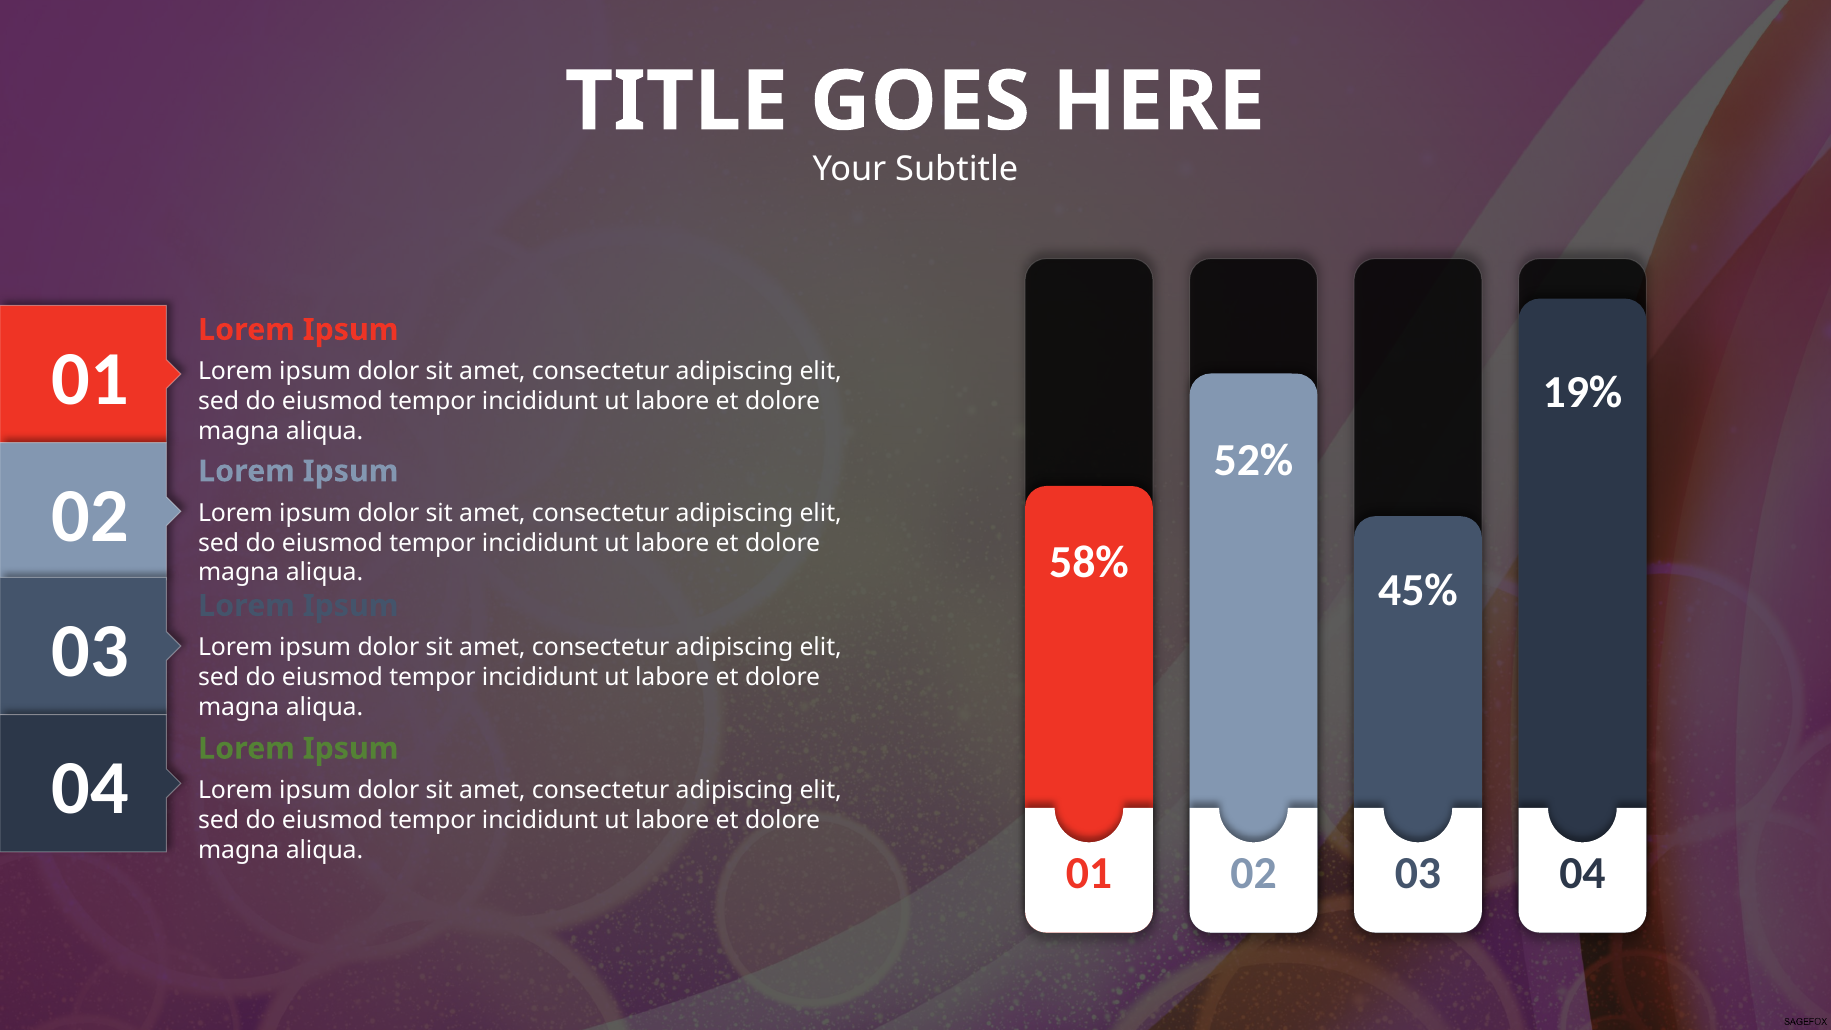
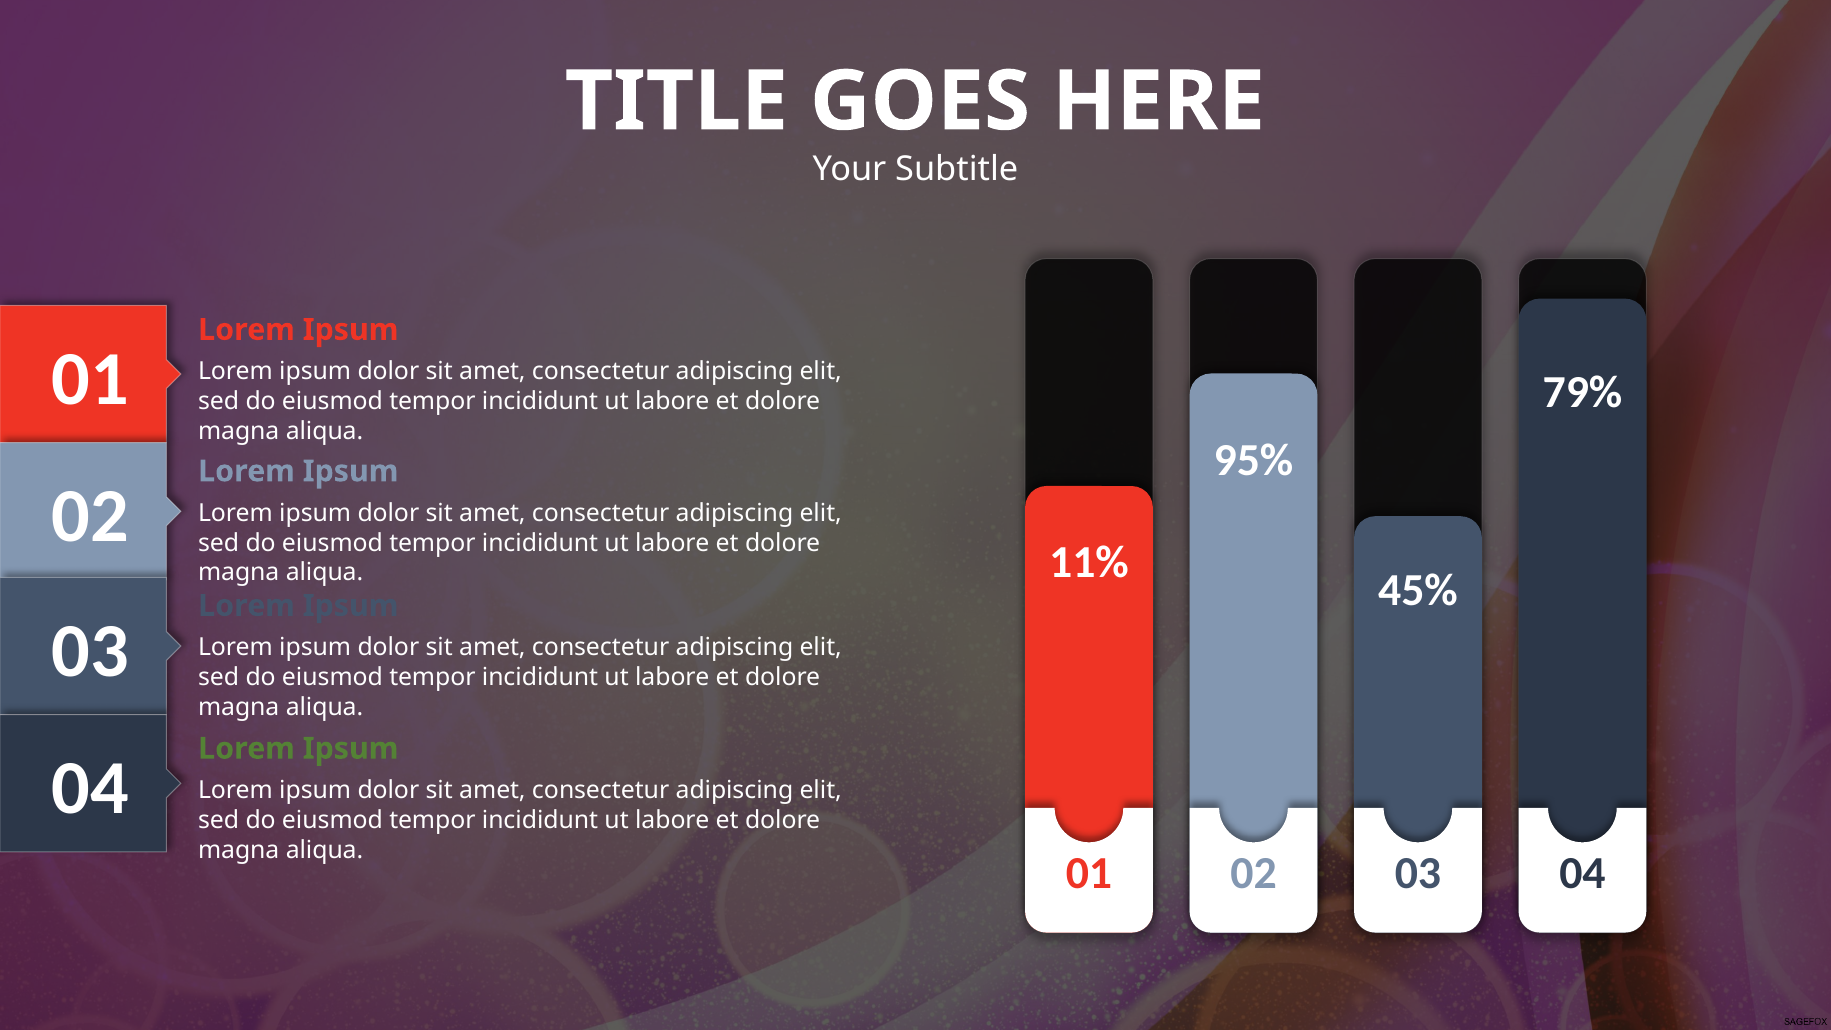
19%: 19% -> 79%
52%: 52% -> 95%
58%: 58% -> 11%
